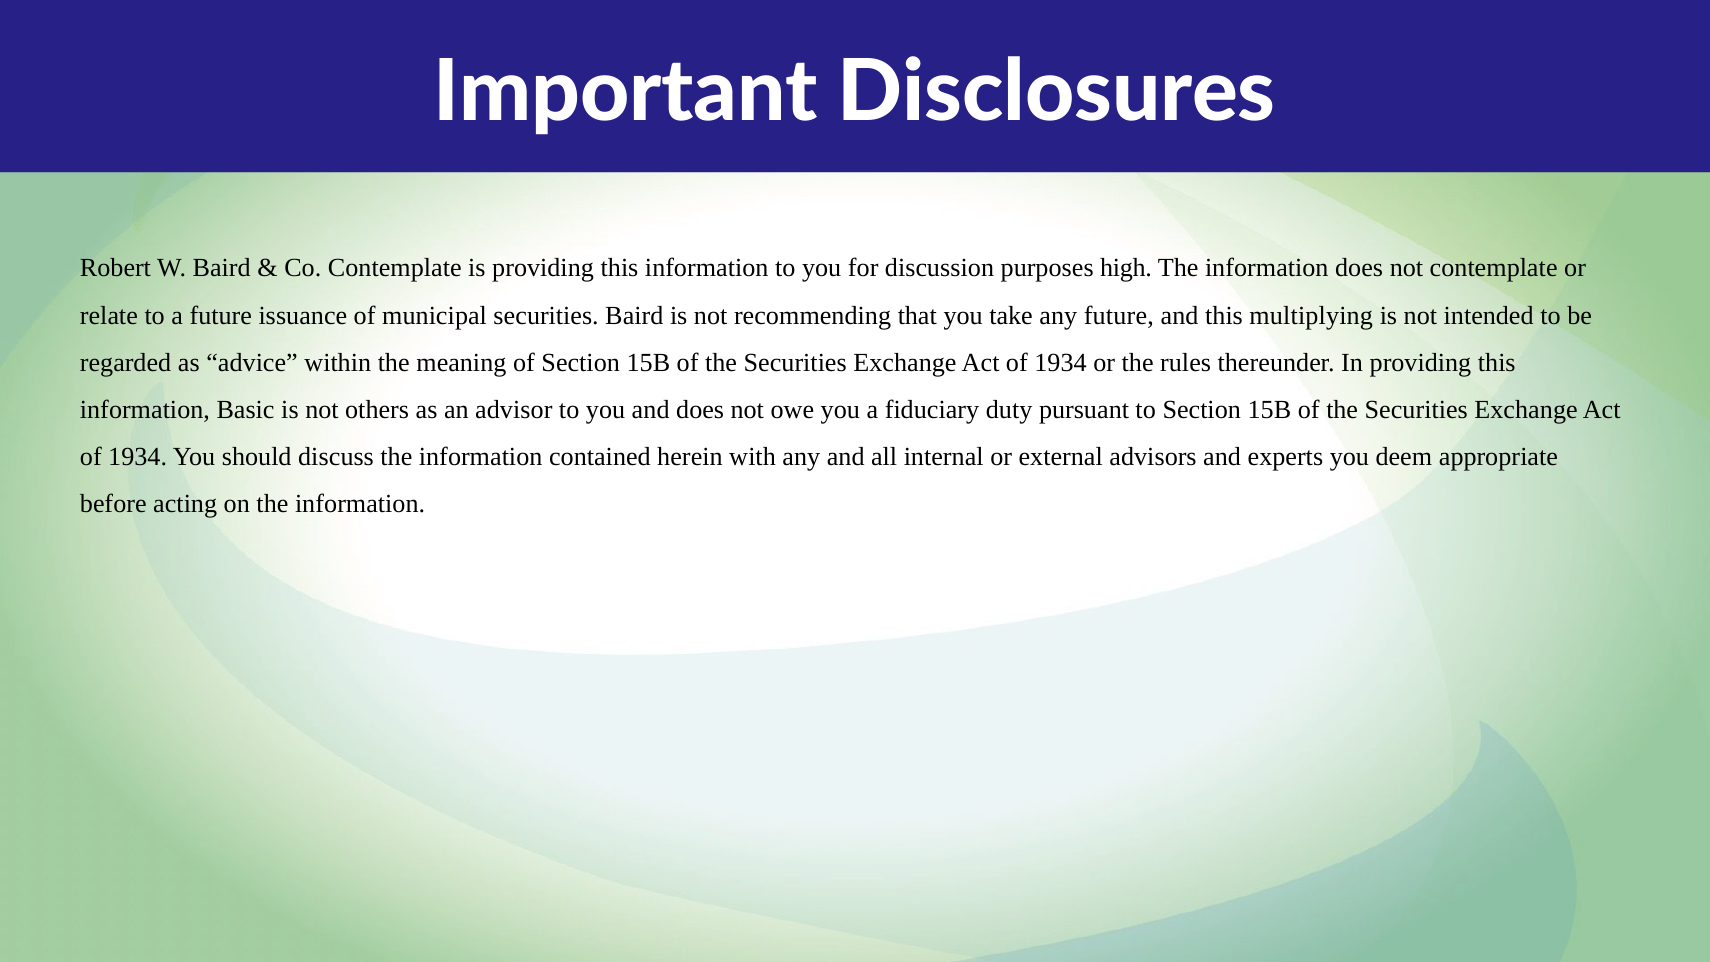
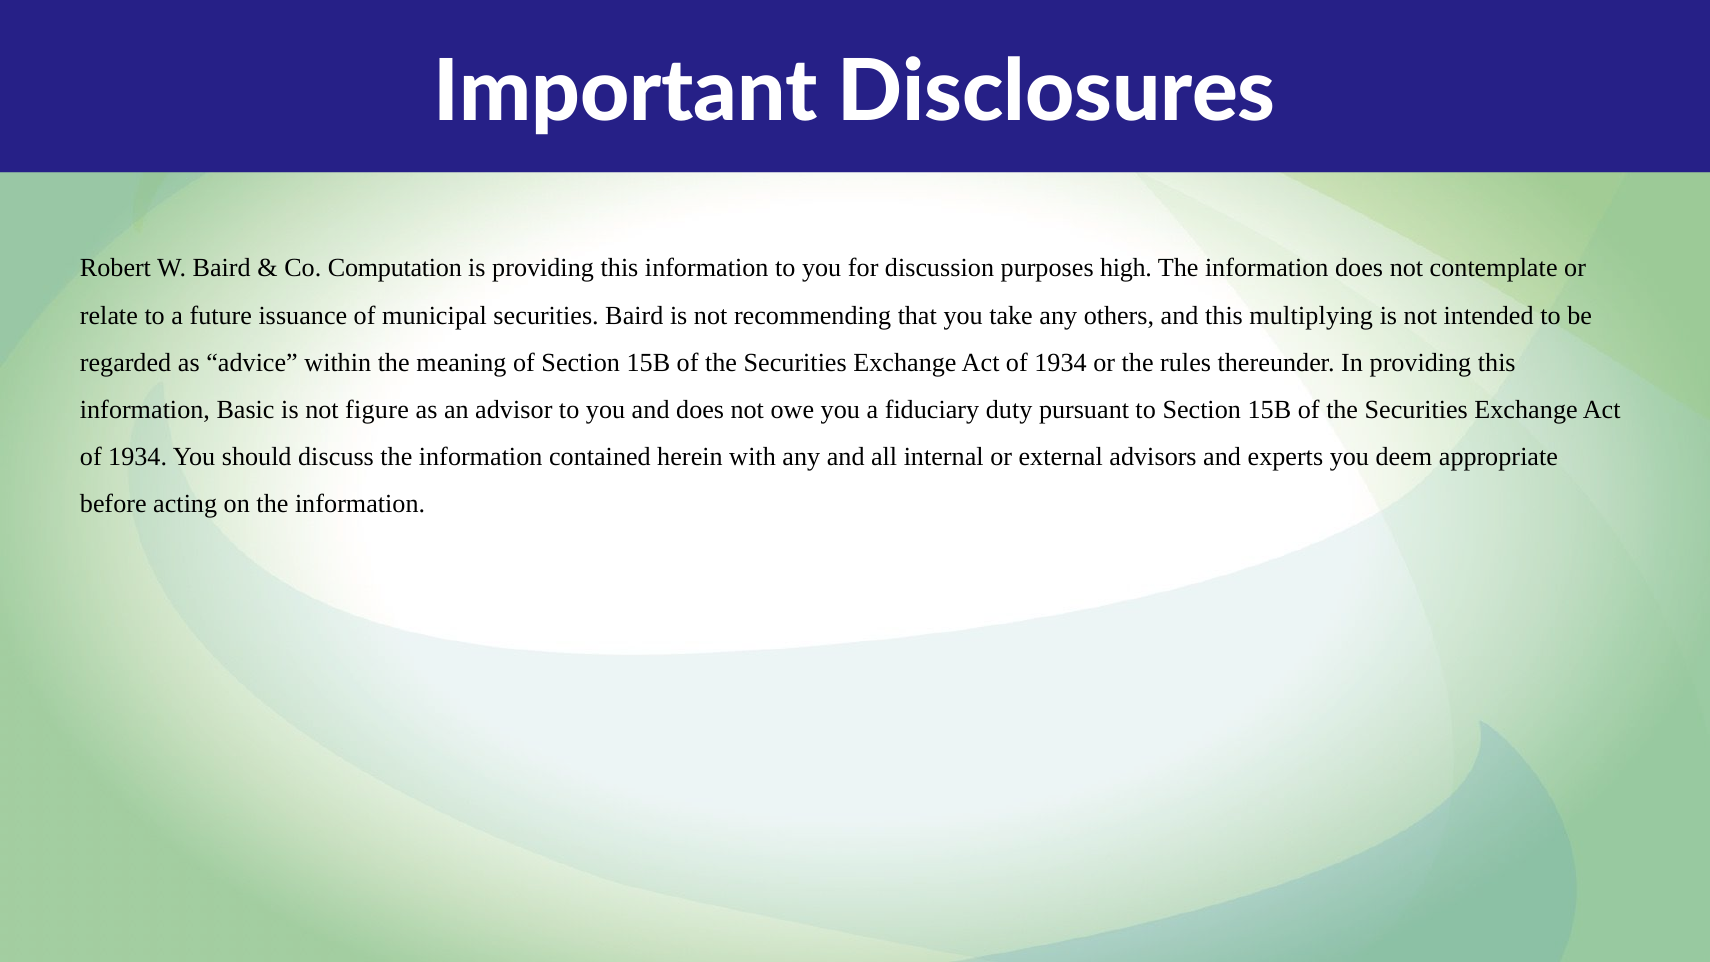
Co Contemplate: Contemplate -> Computation
any future: future -> others
others: others -> figure
